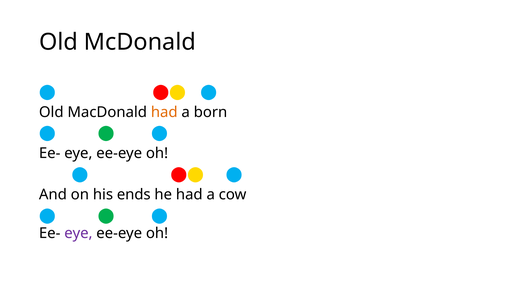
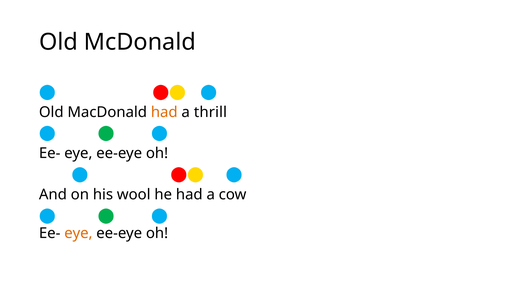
born: born -> thrill
ends: ends -> wool
eye at (78, 233) colour: purple -> orange
